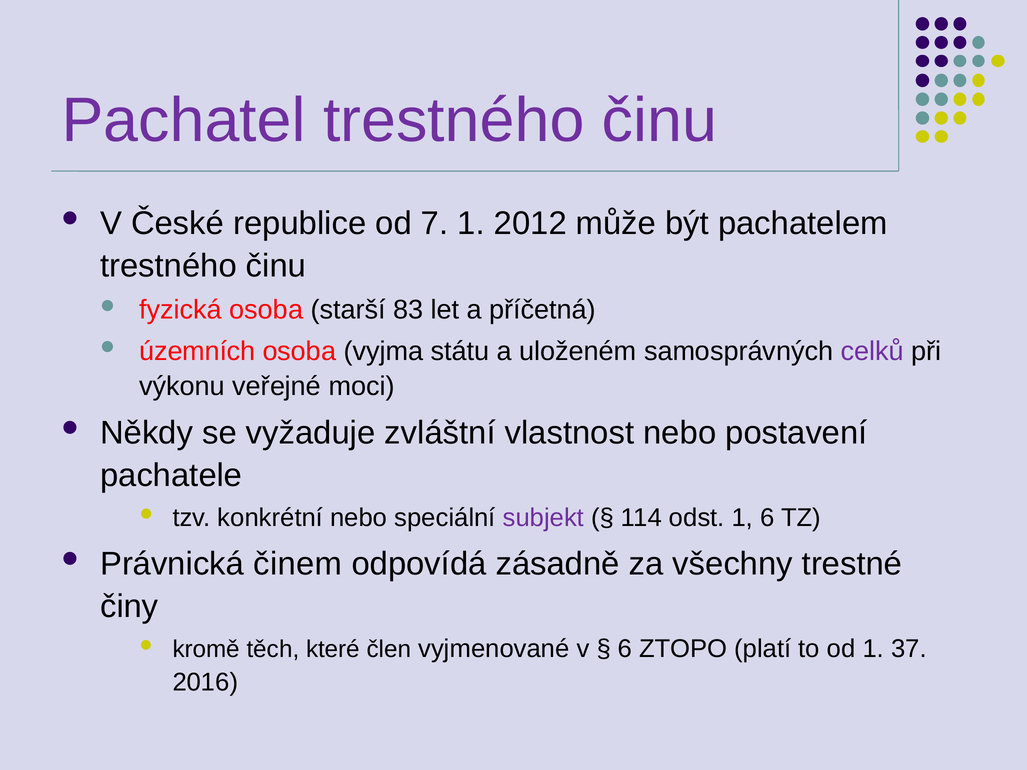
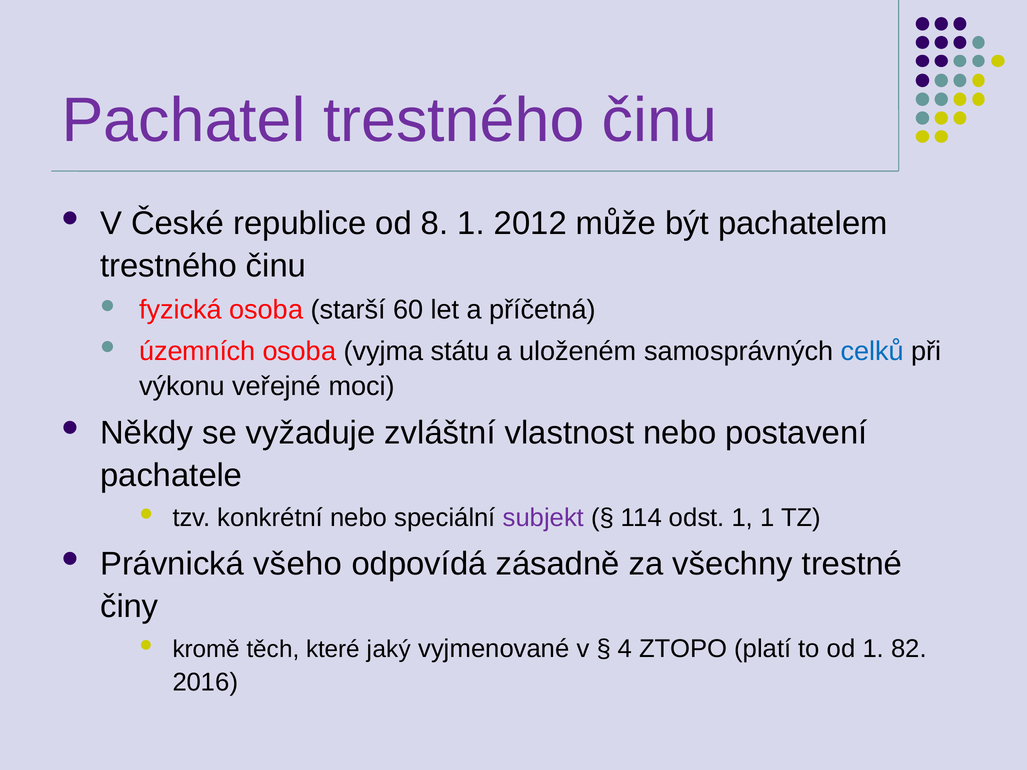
7: 7 -> 8
83: 83 -> 60
celků colour: purple -> blue
1 6: 6 -> 1
činem: činem -> všeho
člen: člen -> jaký
6 at (625, 649): 6 -> 4
37: 37 -> 82
